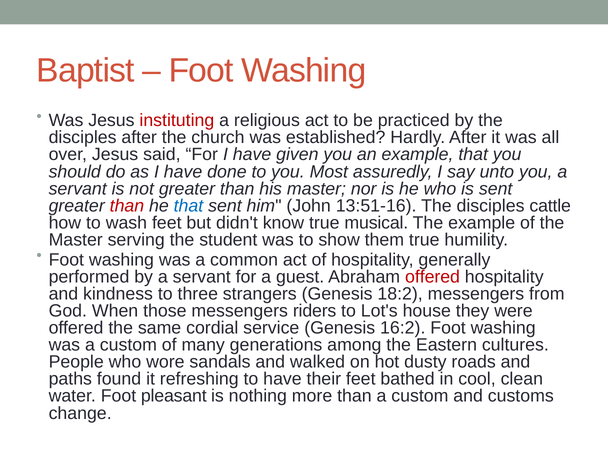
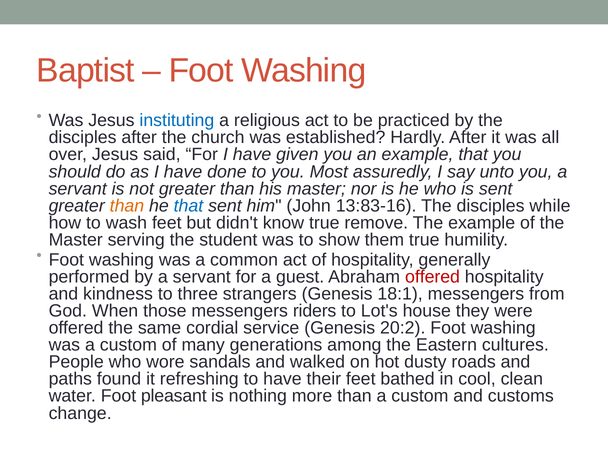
instituting colour: red -> blue
than at (127, 206) colour: red -> orange
13:51-16: 13:51-16 -> 13:83-16
cattle: cattle -> while
musical: musical -> remove
18:2: 18:2 -> 18:1
16:2: 16:2 -> 20:2
